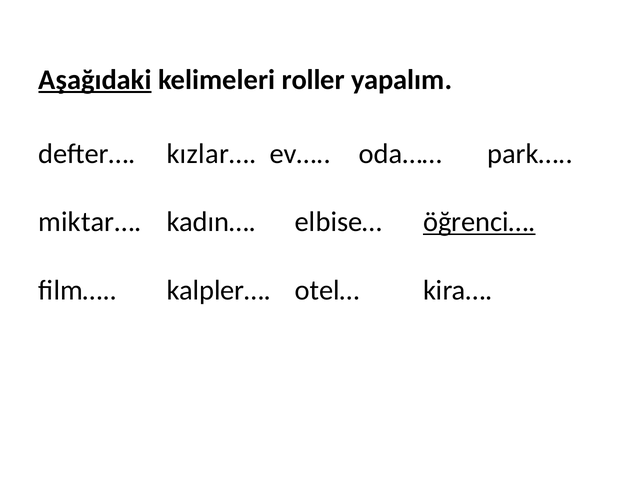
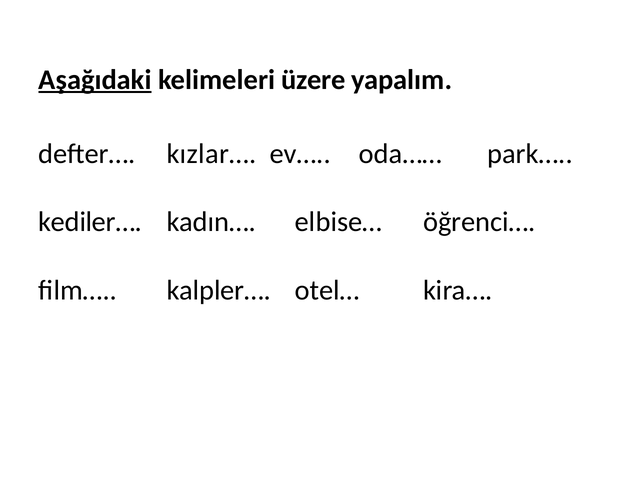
roller: roller -> üzere
miktar…: miktar… -> kediler…
öğrenci… underline: present -> none
